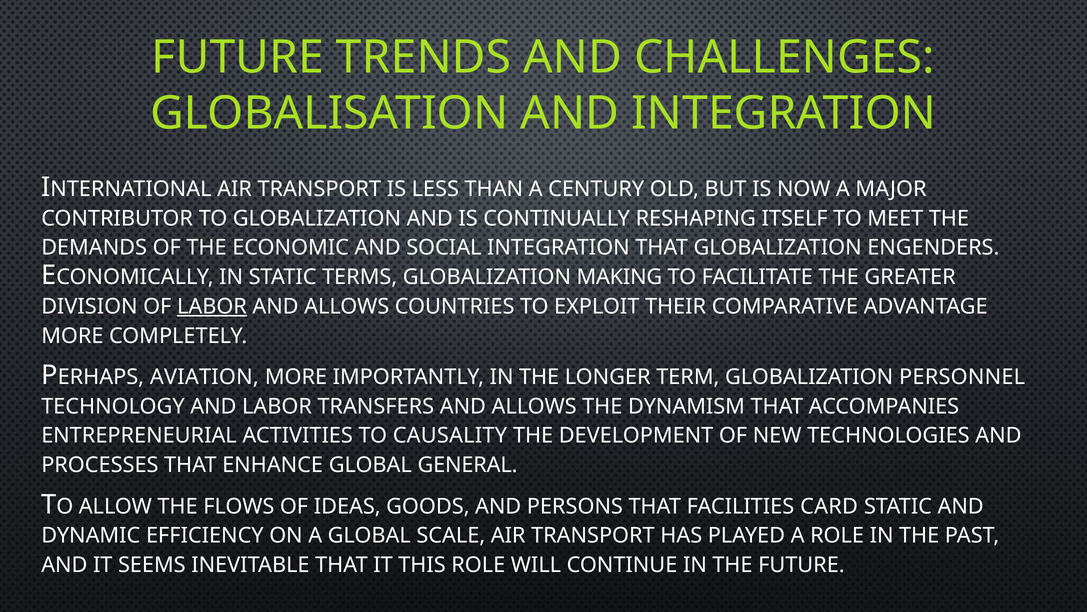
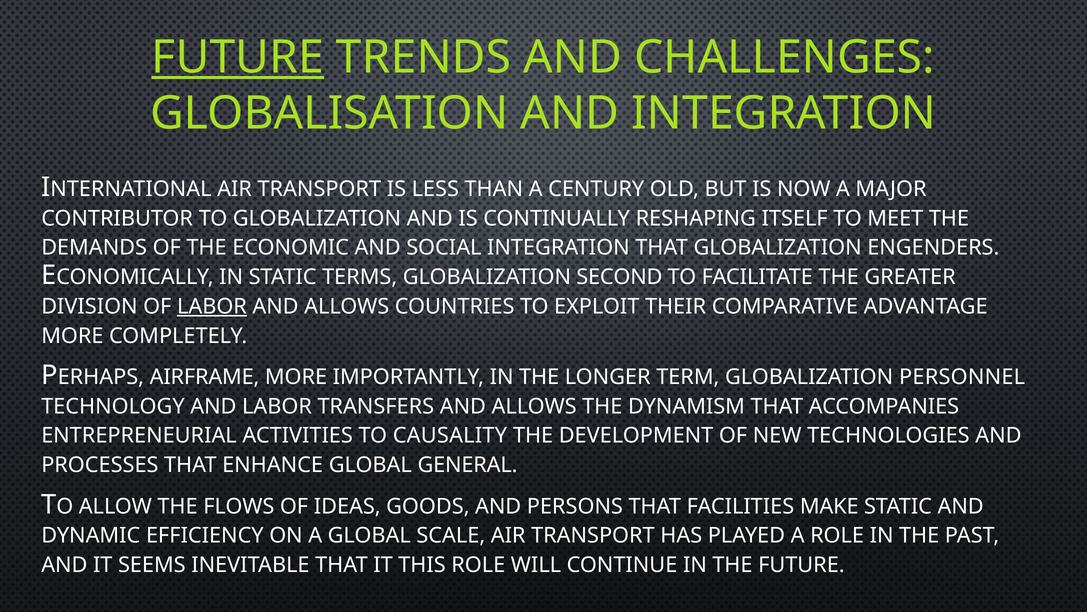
FUTURE at (238, 57) underline: none -> present
MAKING: MAKING -> SECOND
AVIATION: AVIATION -> AIRFRAME
CARD: CARD -> MAKE
